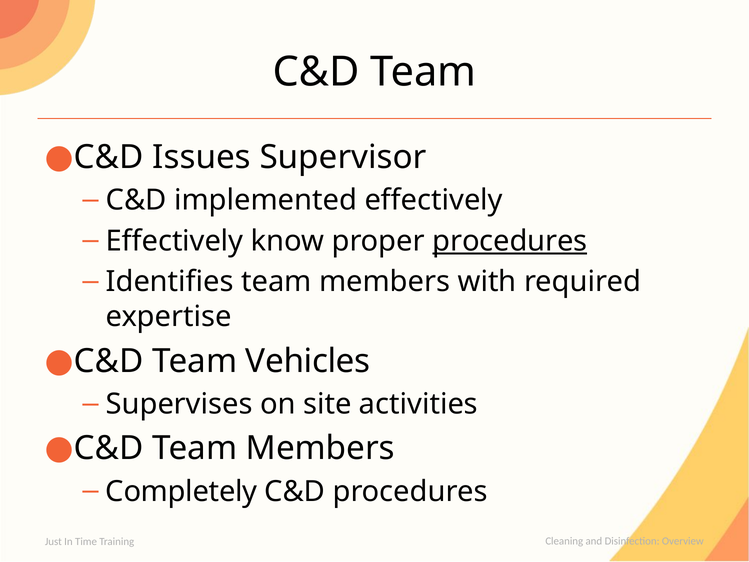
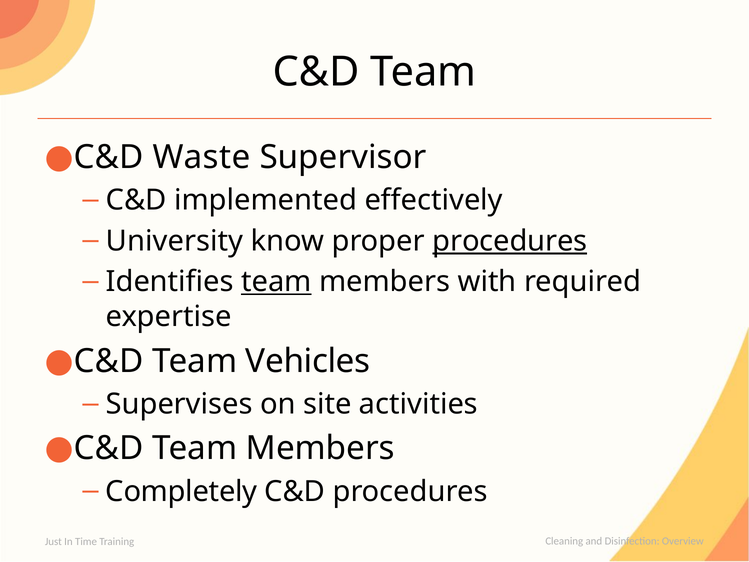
Issues: Issues -> Waste
Effectively at (175, 241): Effectively -> University
team at (276, 282) underline: none -> present
